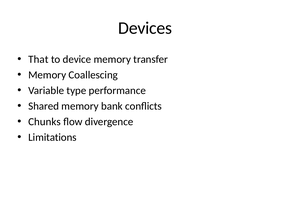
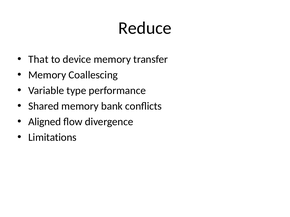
Devices: Devices -> Reduce
Chunks: Chunks -> Aligned
